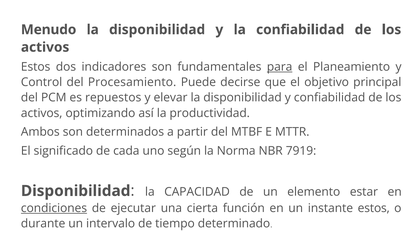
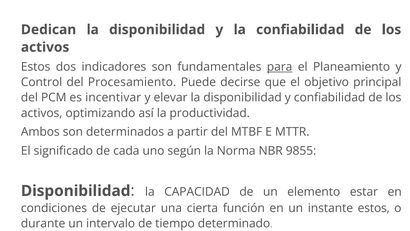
Menudo: Menudo -> Dedican
repuestos: repuestos -> incentivar
7919: 7919 -> 9855
condiciones underline: present -> none
